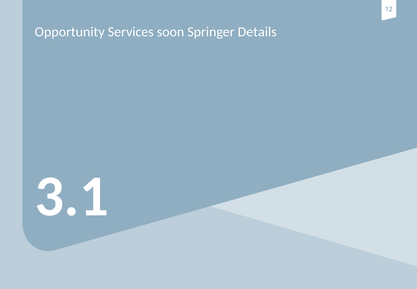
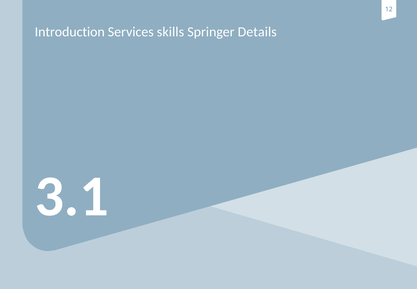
Opportunity: Opportunity -> Introduction
soon: soon -> skills
